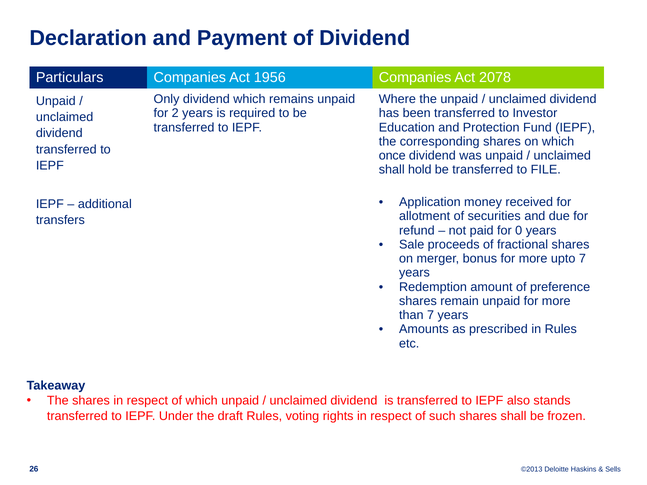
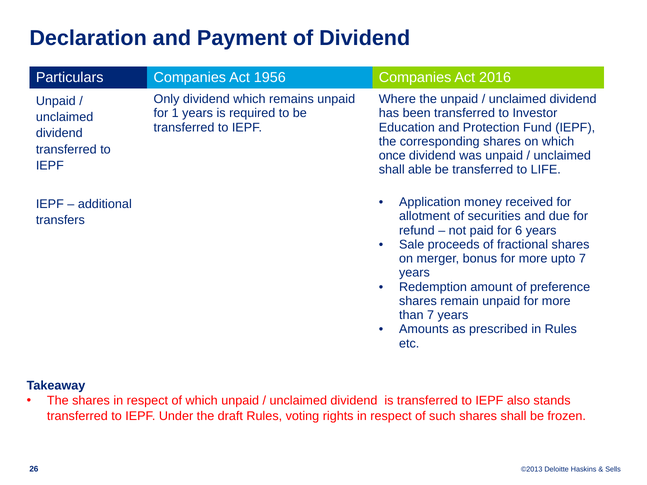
2078: 2078 -> 2016
2: 2 -> 1
hold: hold -> able
FILE: FILE -> LIFE
0: 0 -> 6
